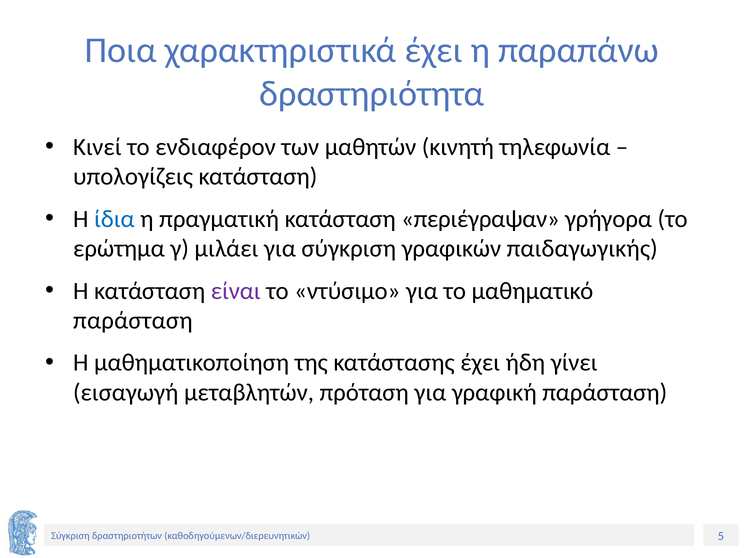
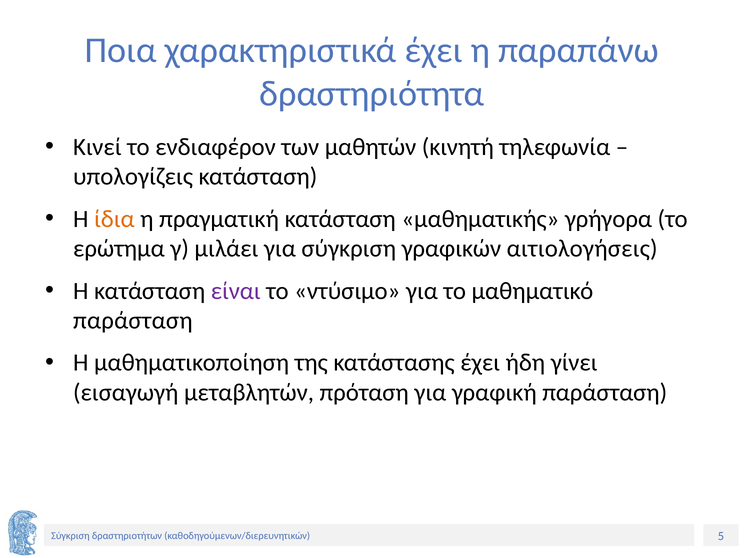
ίδια colour: blue -> orange
περιέγραψαν: περιέγραψαν -> μαθηματικής
παιδαγωγικής: παιδαγωγικής -> αιτιολογήσεις
